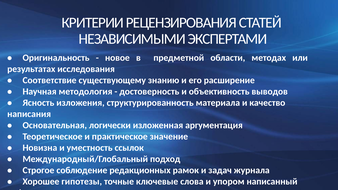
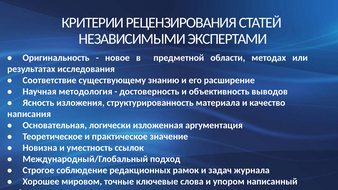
гипотезы: гипотезы -> мировом
